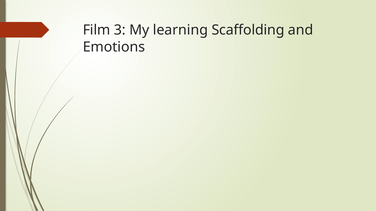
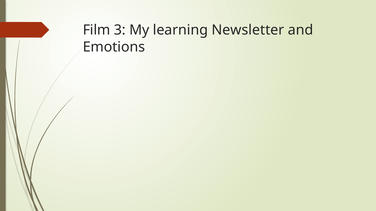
Scaffolding: Scaffolding -> Newsletter
